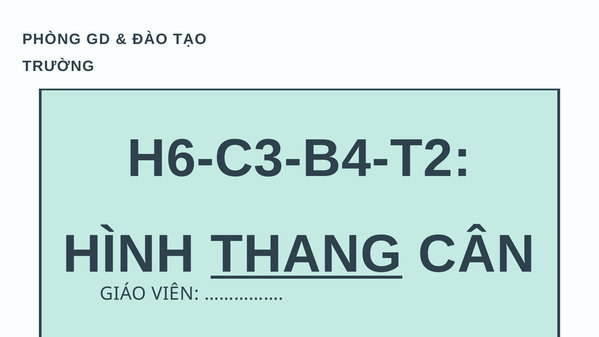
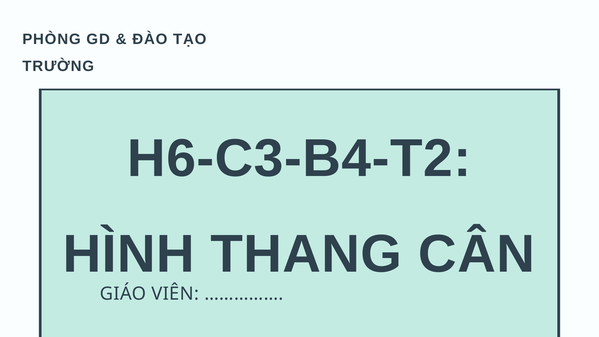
THANG underline: present -> none
